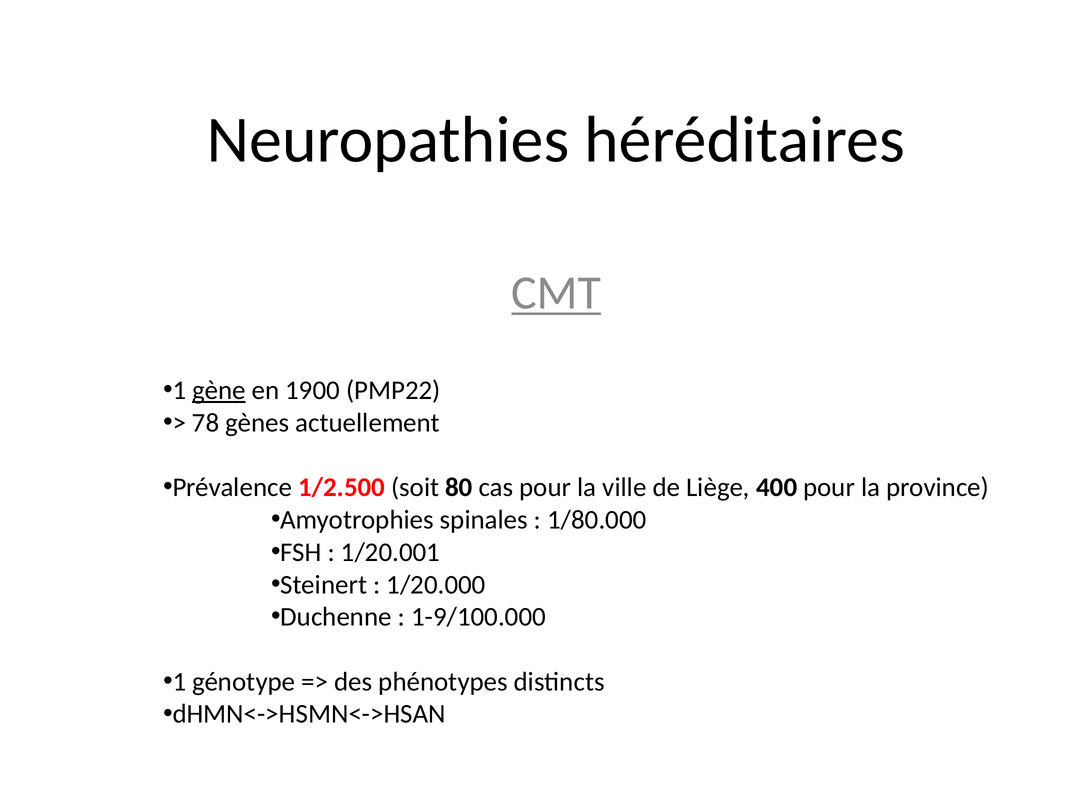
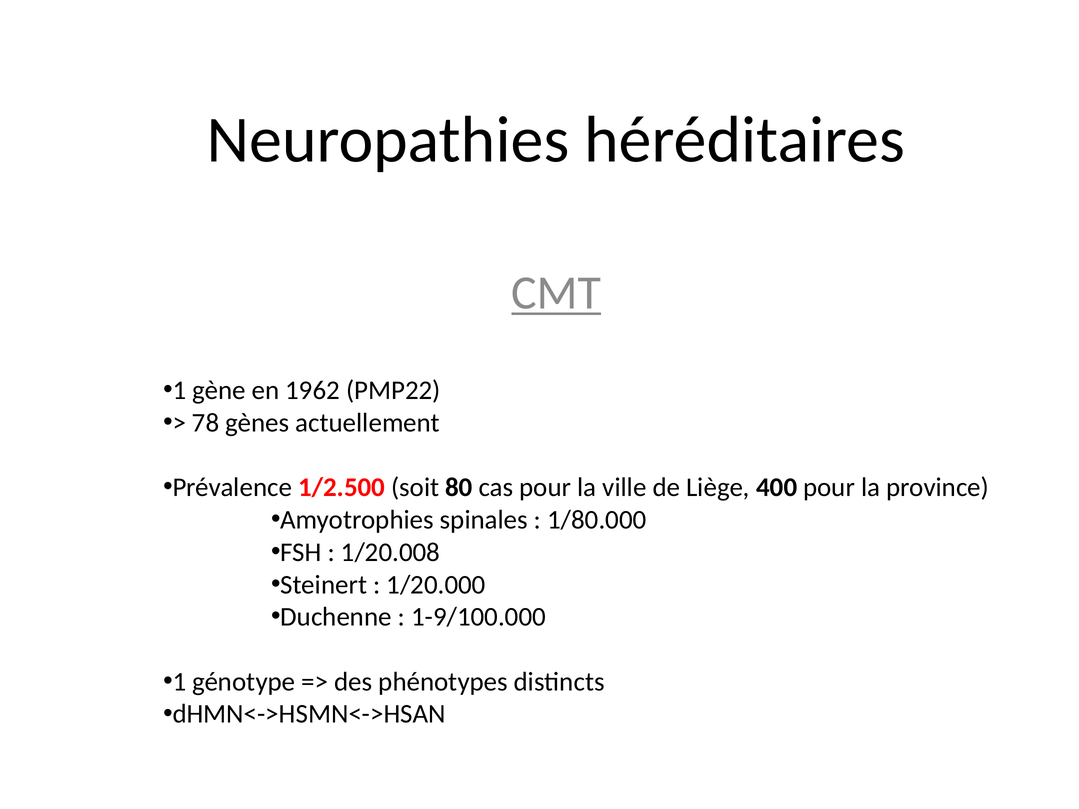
gène underline: present -> none
1900: 1900 -> 1962
1/20.001: 1/20.001 -> 1/20.008
